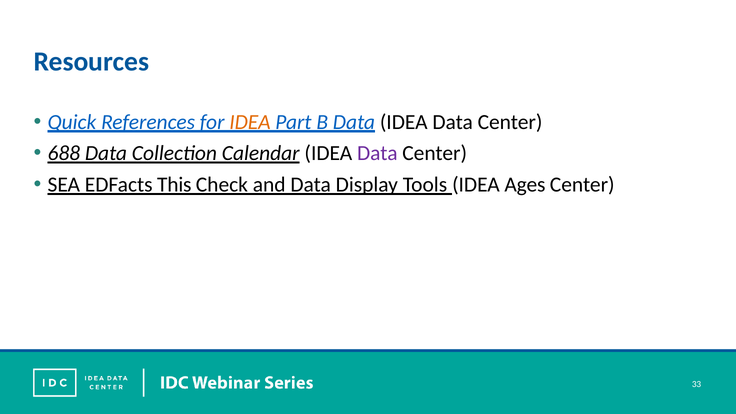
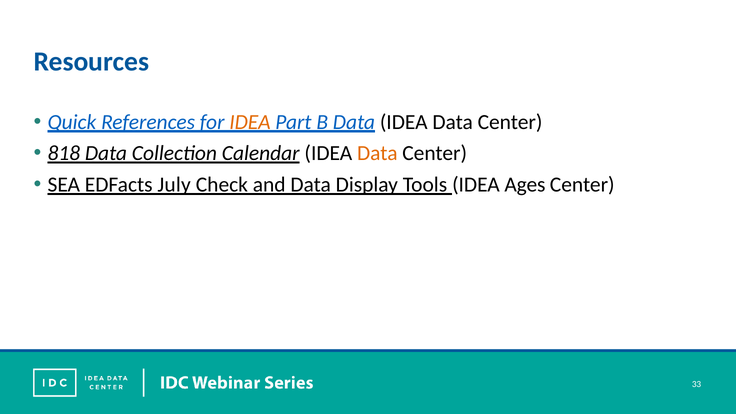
688: 688 -> 818
Data at (377, 153) colour: purple -> orange
This: This -> July
